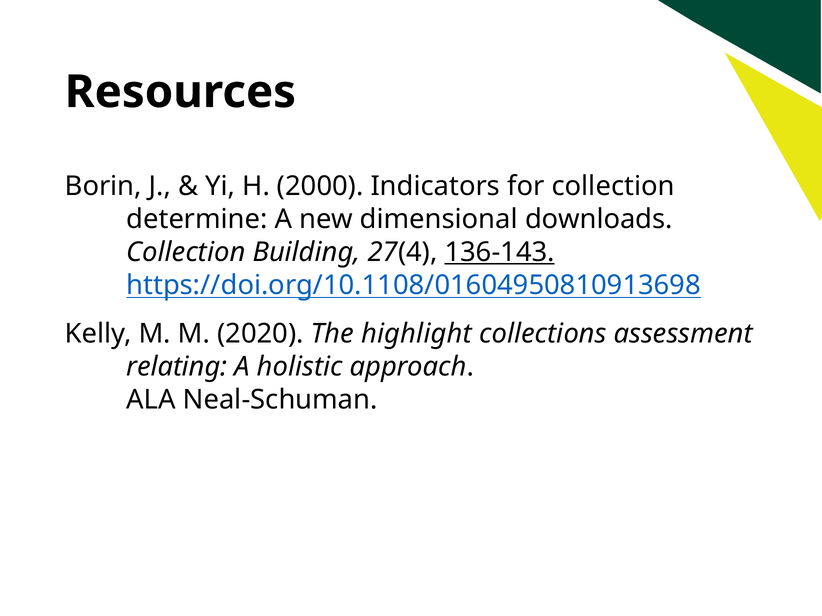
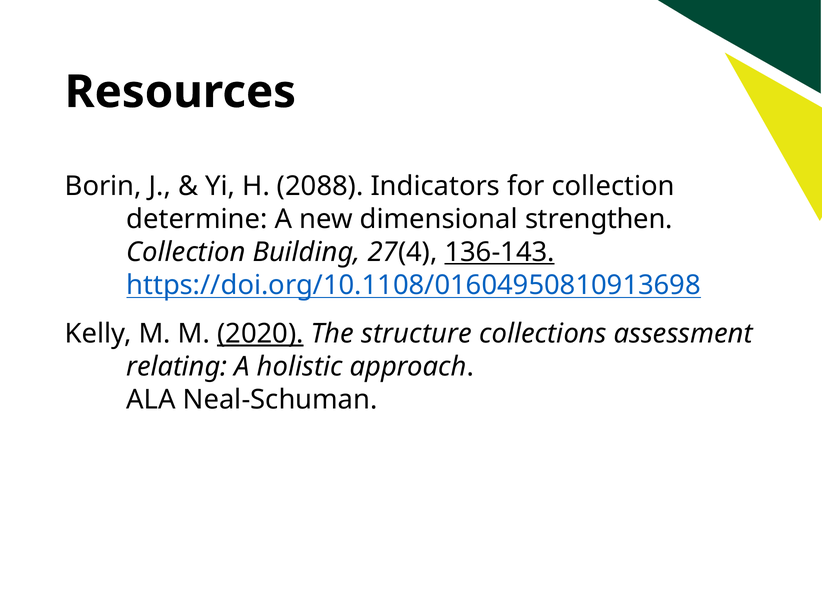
2000: 2000 -> 2088
downloads: downloads -> strengthen
2020 underline: none -> present
highlight: highlight -> structure
